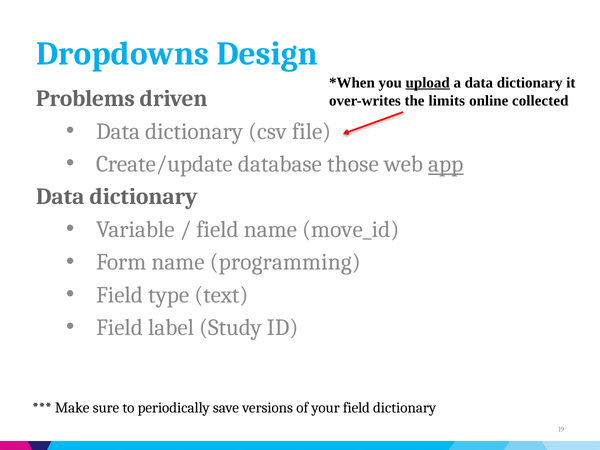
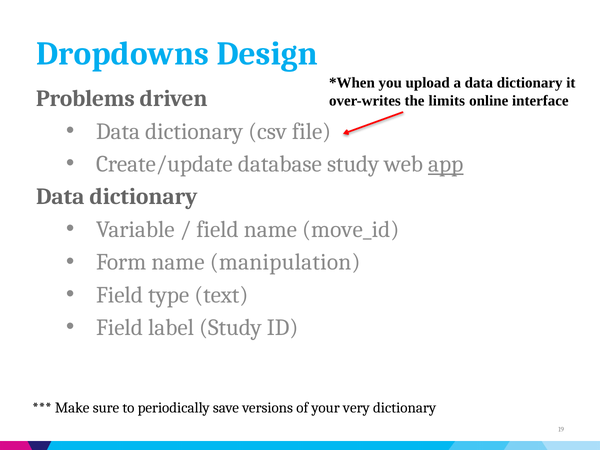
upload underline: present -> none
collected: collected -> interface
database those: those -> study
programming: programming -> manipulation
your field: field -> very
